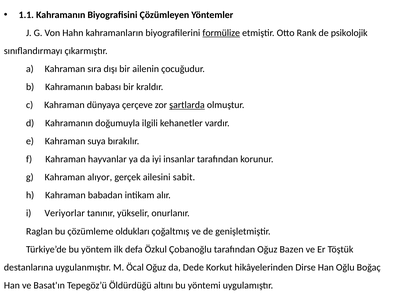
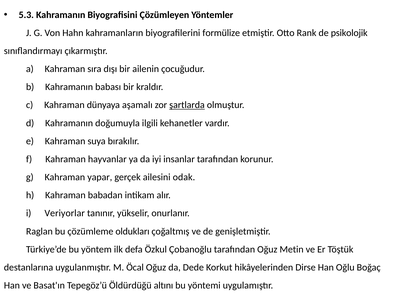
1.1: 1.1 -> 5.3
formülize underline: present -> none
çerçeve: çerçeve -> aşamalı
alıyor: alıyor -> yapar
sabit: sabit -> odak
Bazen: Bazen -> Metin
